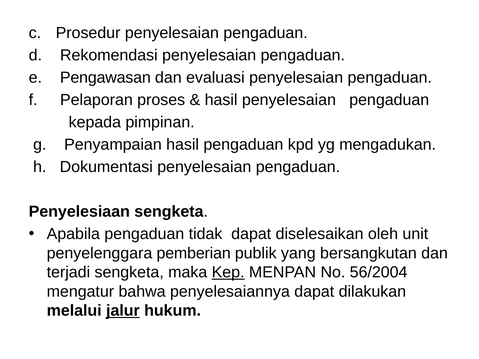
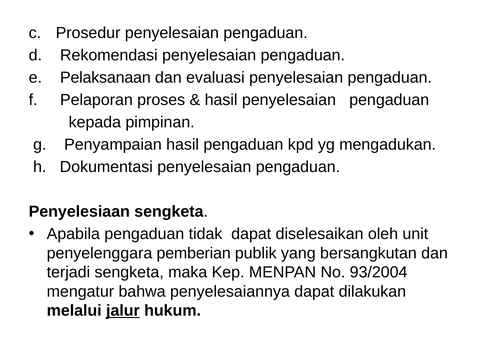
Pengawasan: Pengawasan -> Pelaksanaan
Kep underline: present -> none
56/2004: 56/2004 -> 93/2004
